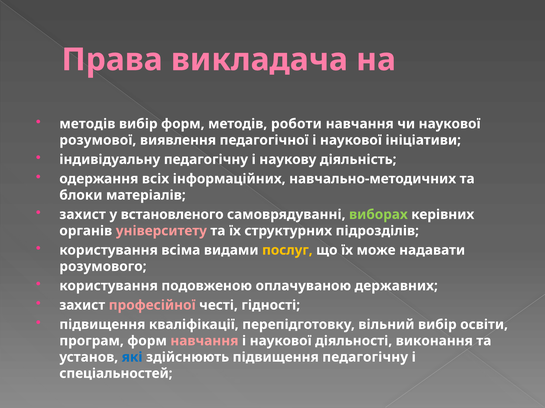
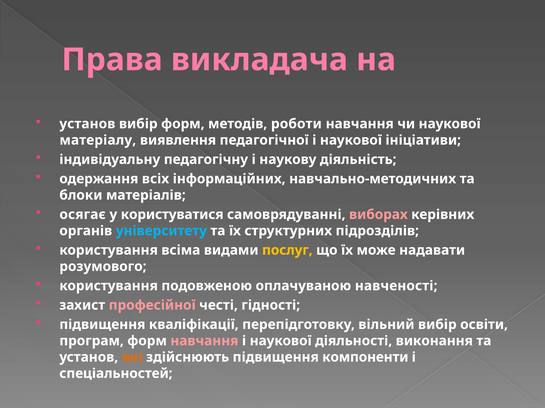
методів at (87, 124): методів -> установ
розумової: розумової -> матеріалу
захист at (83, 215): захист -> осягає
встановленого: встановленого -> користуватися
виборах colour: light green -> pink
університету colour: pink -> light blue
державних: державних -> навченості
які colour: blue -> orange
підвищення педагогічну: педагогічну -> компоненти
